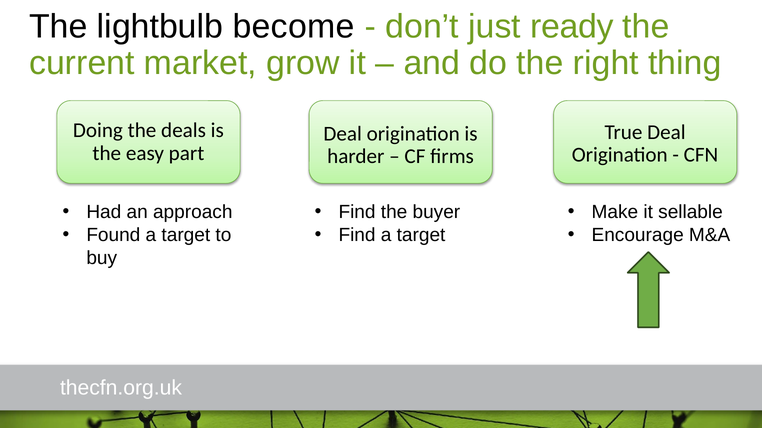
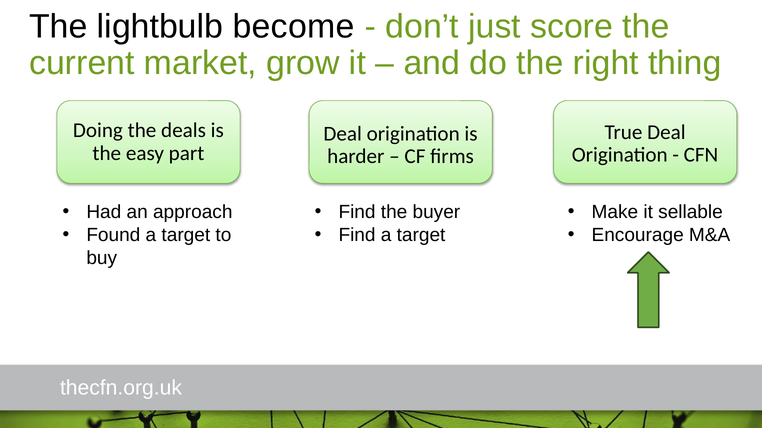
ready: ready -> score
